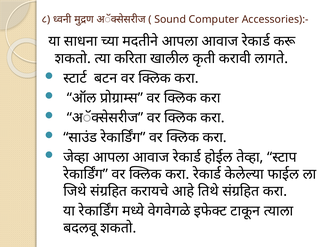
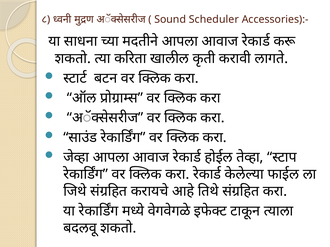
Computer: Computer -> Scheduler
